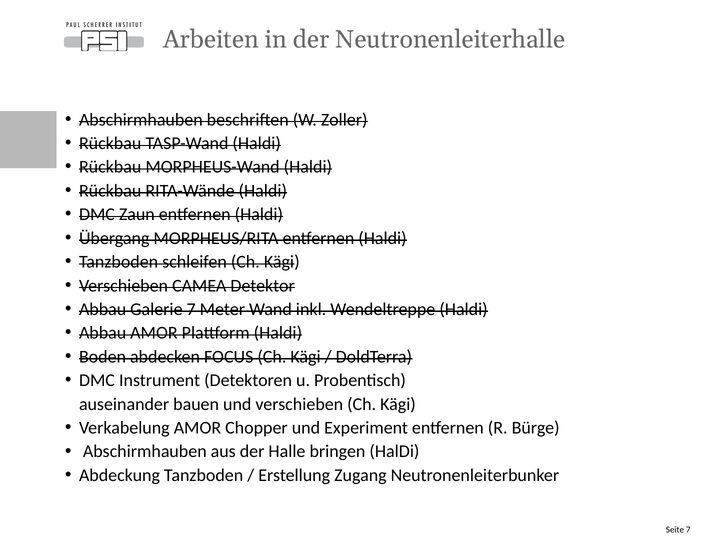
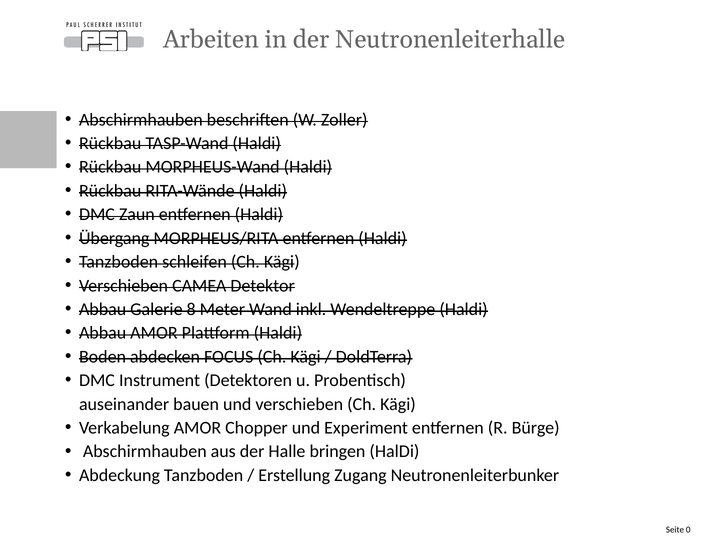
Galerie 7: 7 -> 8
Seite 7: 7 -> 0
